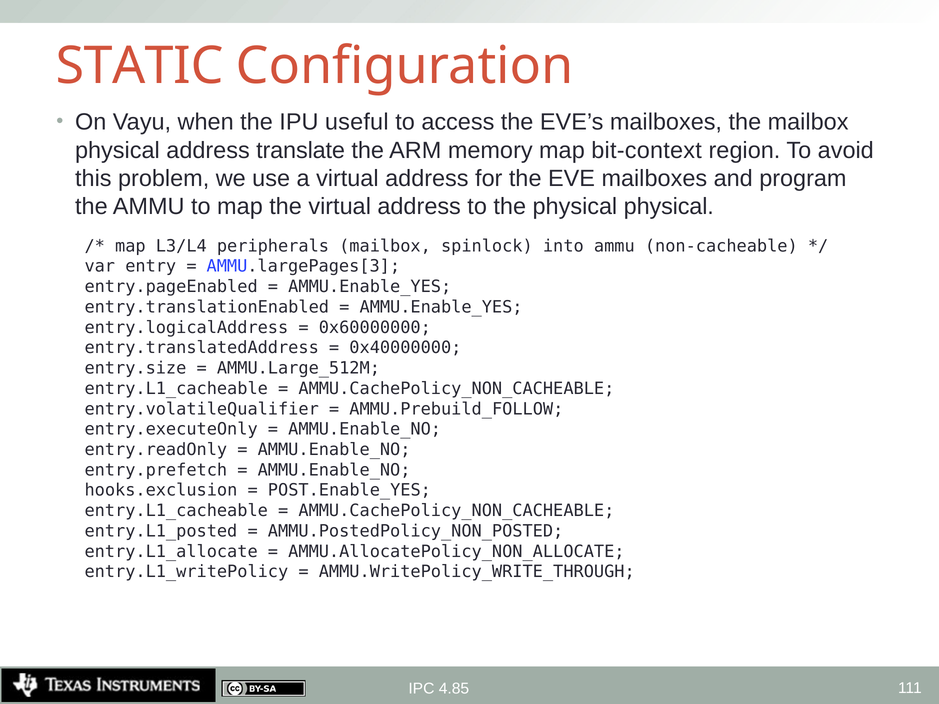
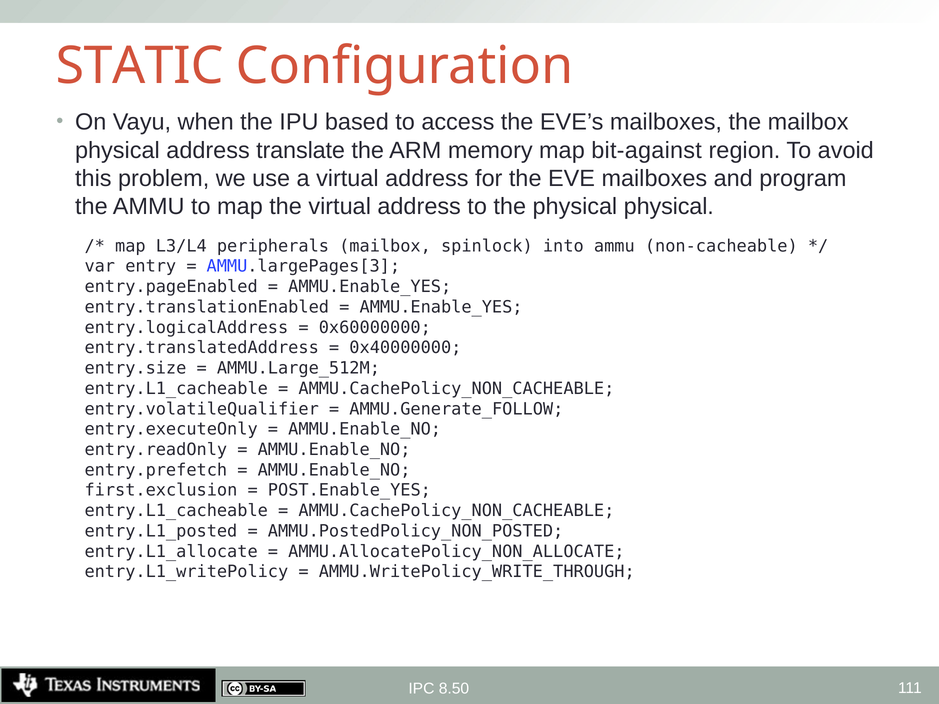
useful: useful -> based
bit-context: bit-context -> bit-against
AMMU.Prebuild_FOLLOW: AMMU.Prebuild_FOLLOW -> AMMU.Generate_FOLLOW
hooks.exclusion: hooks.exclusion -> first.exclusion
4.85: 4.85 -> 8.50
